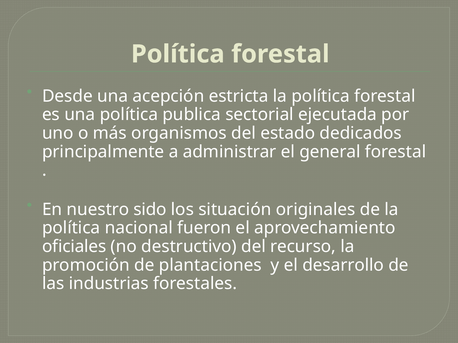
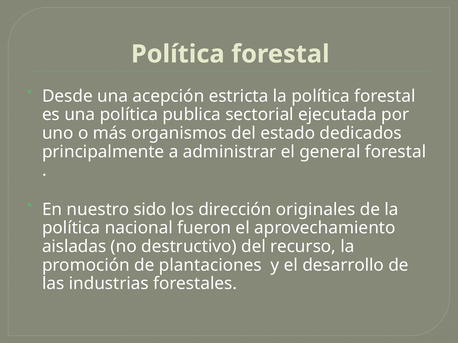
situación: situación -> dirección
oficiales: oficiales -> aisladas
